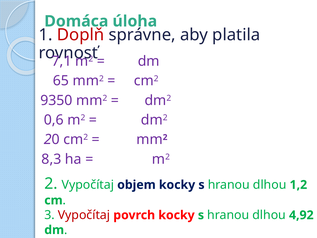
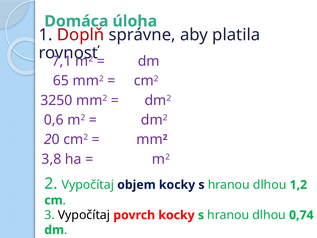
9350: 9350 -> 3250
8,3: 8,3 -> 3,8
Vypočítaj at (84, 215) colour: red -> black
4,92: 4,92 -> 0,74
